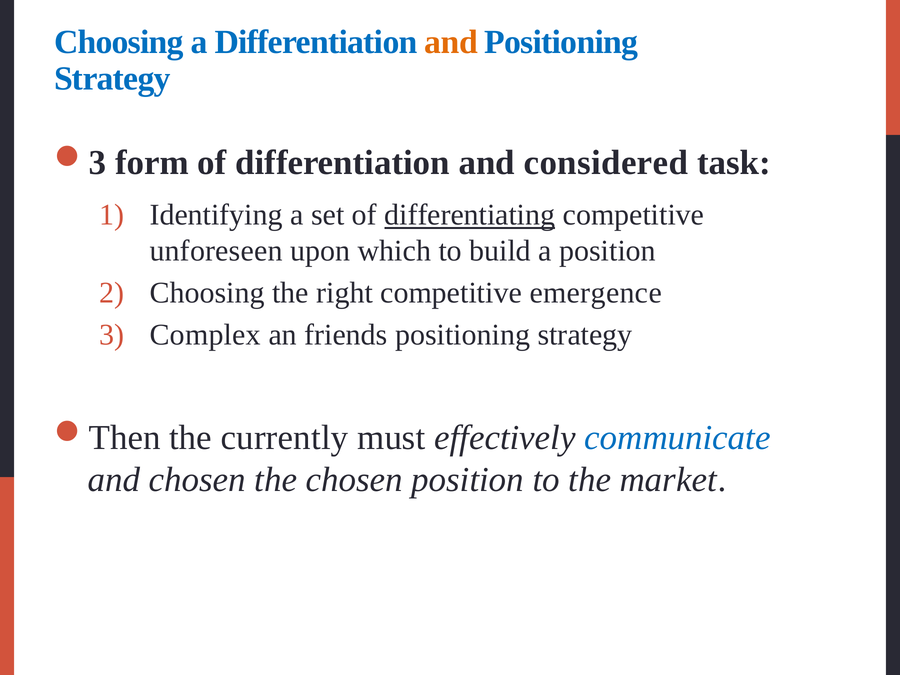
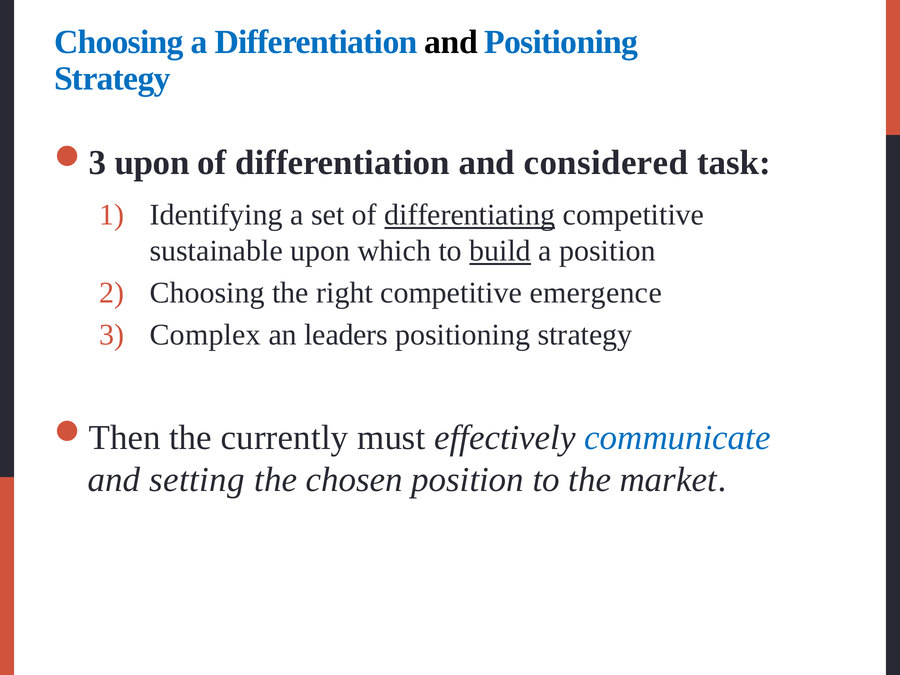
and at (451, 42) colour: orange -> black
form at (152, 163): form -> upon
unforeseen: unforeseen -> sustainable
build underline: none -> present
friends: friends -> leaders
and chosen: chosen -> setting
